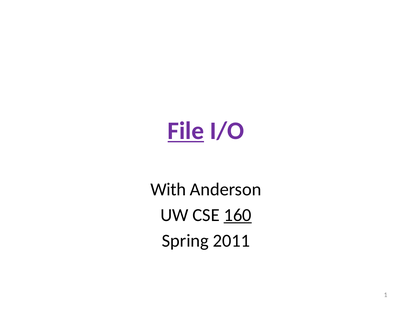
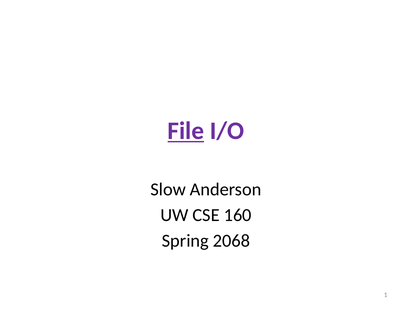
With: With -> Slow
160 underline: present -> none
2011: 2011 -> 2068
